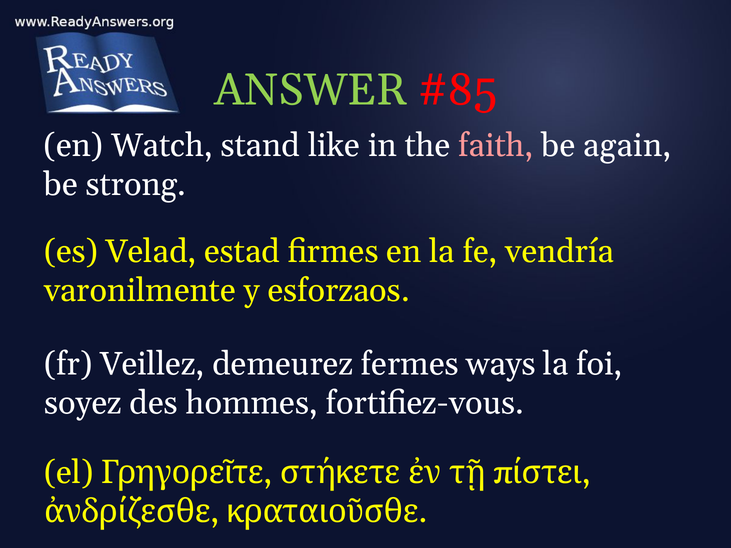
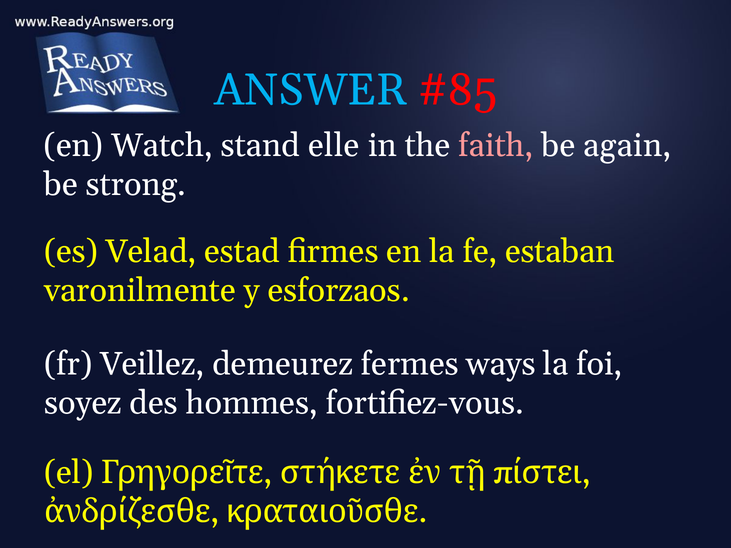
ANSWER colour: light green -> light blue
like: like -> elle
vendría: vendría -> estaban
